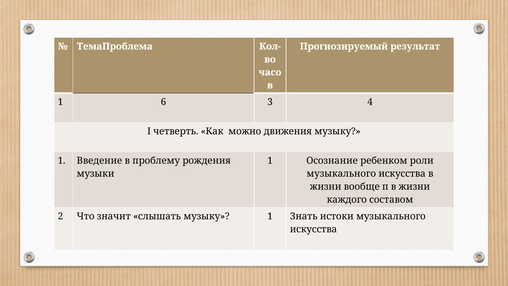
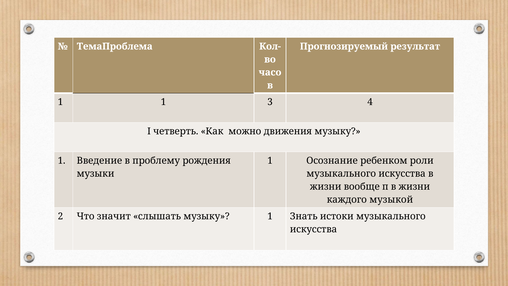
1 6: 6 -> 1
составом: составом -> музыкой
